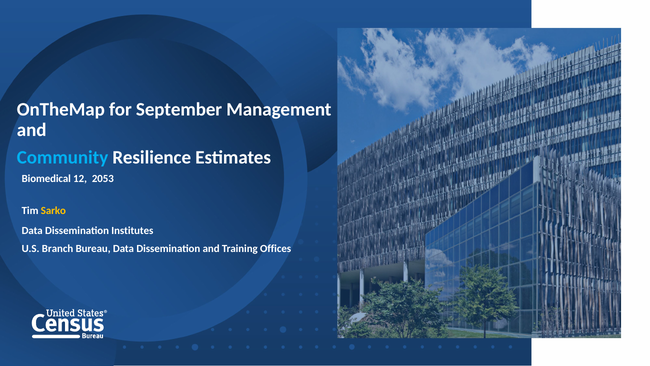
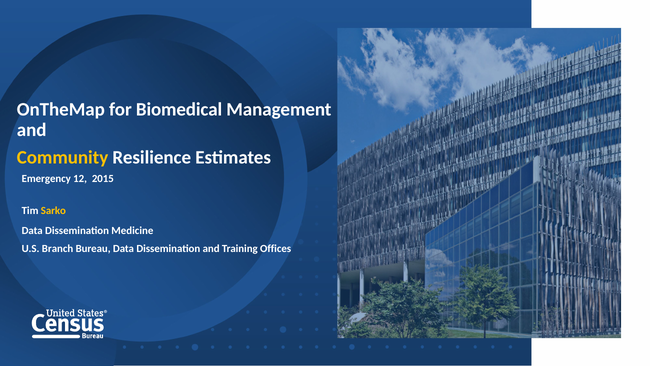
September: September -> Biomedical
Community colour: light blue -> yellow
Biomedical: Biomedical -> Emergency
2053: 2053 -> 2015
Institutes: Institutes -> Medicine
